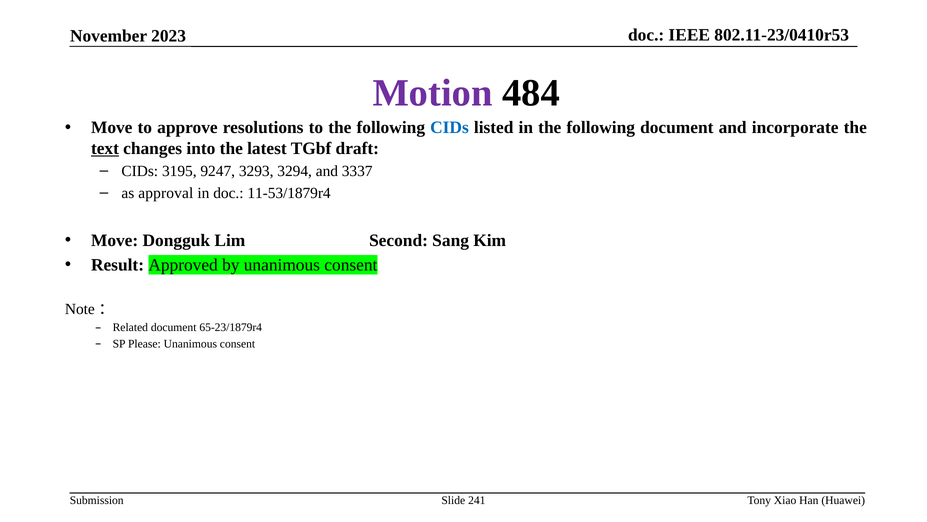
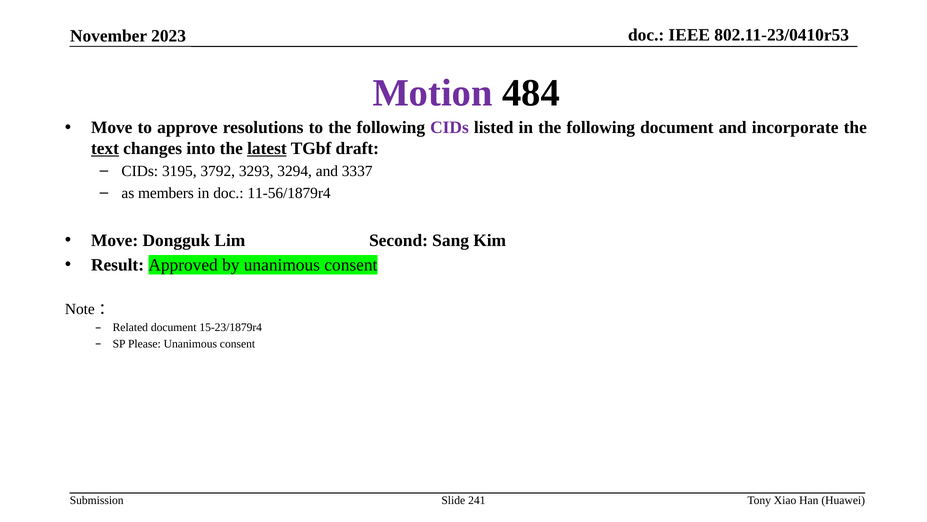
CIDs at (449, 128) colour: blue -> purple
latest underline: none -> present
9247: 9247 -> 3792
approval: approval -> members
11-53/1879r4: 11-53/1879r4 -> 11-56/1879r4
65-23/1879r4: 65-23/1879r4 -> 15-23/1879r4
